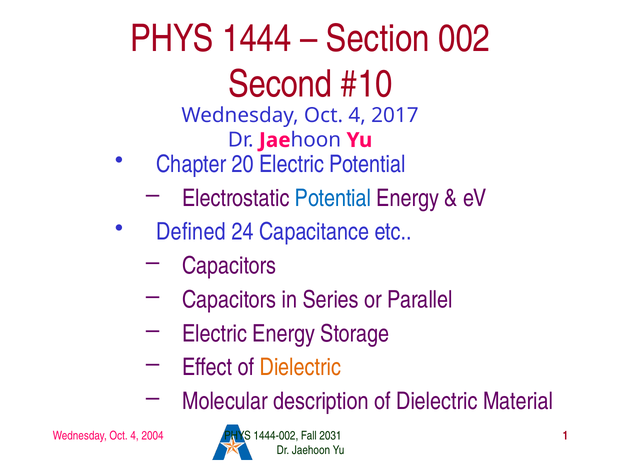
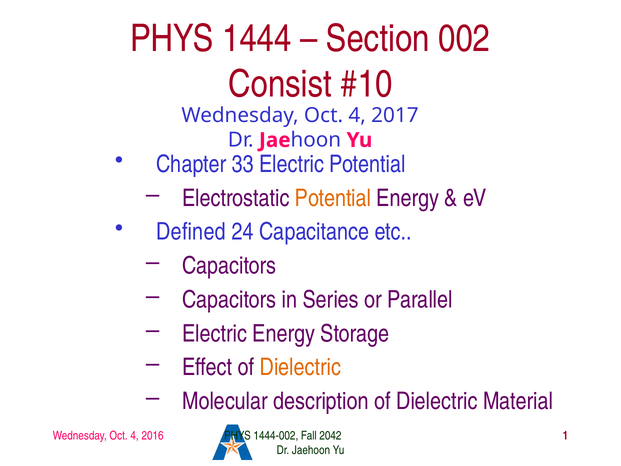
Second: Second -> Consist
20: 20 -> 33
Potential at (333, 198) colour: blue -> orange
2004: 2004 -> 2016
2031: 2031 -> 2042
